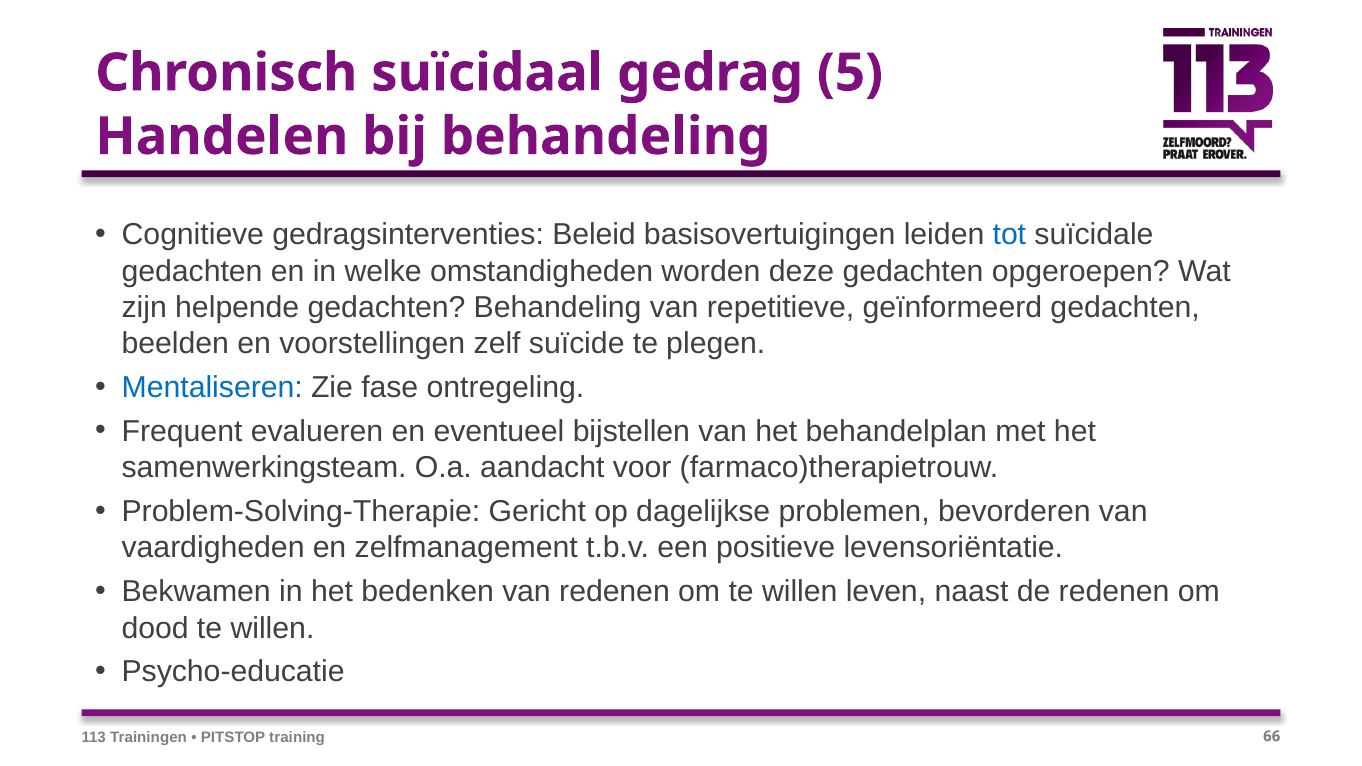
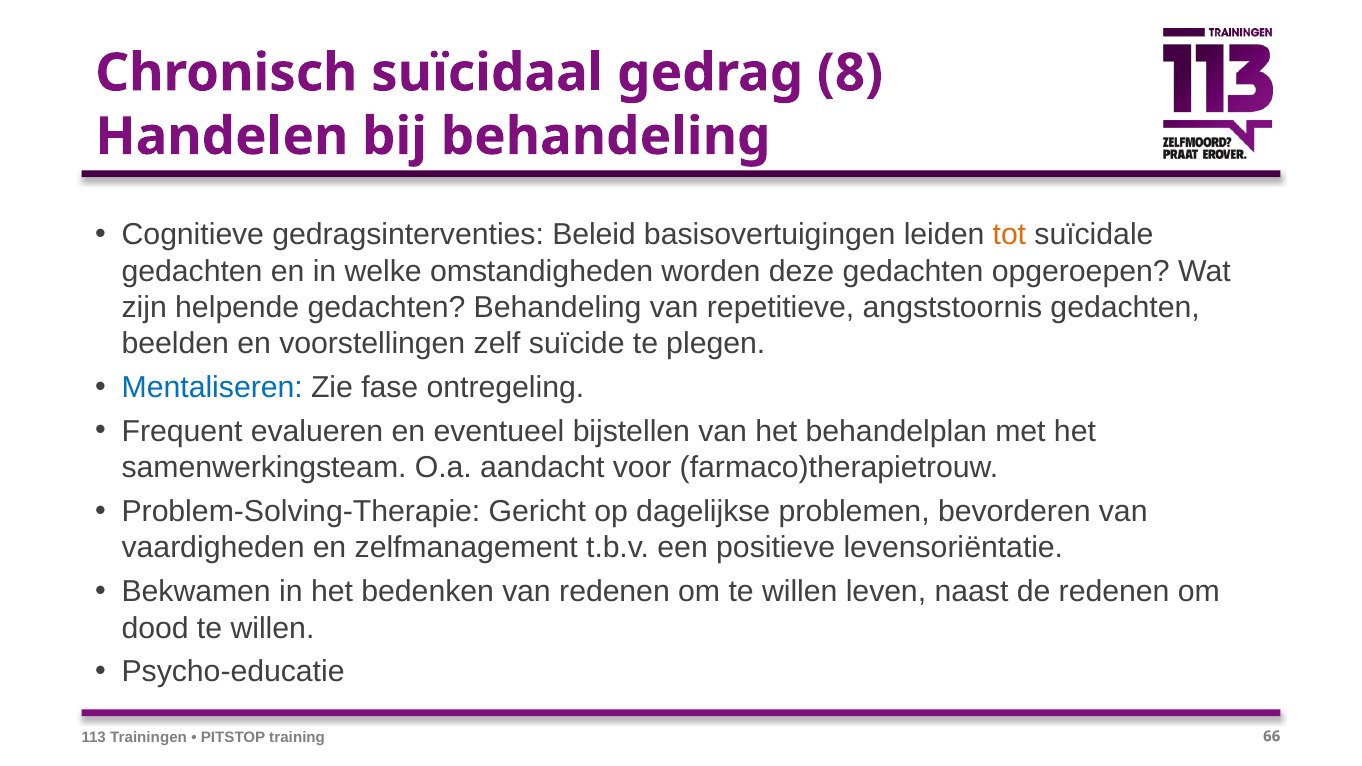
5: 5 -> 8
tot colour: blue -> orange
geïnformeerd: geïnformeerd -> angststoornis
